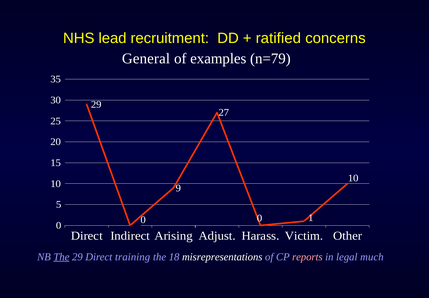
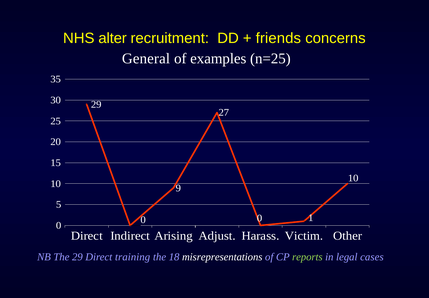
lead: lead -> alter
ratified: ratified -> friends
n=79: n=79 -> n=25
The at (61, 257) underline: present -> none
reports colour: pink -> light green
much: much -> cases
